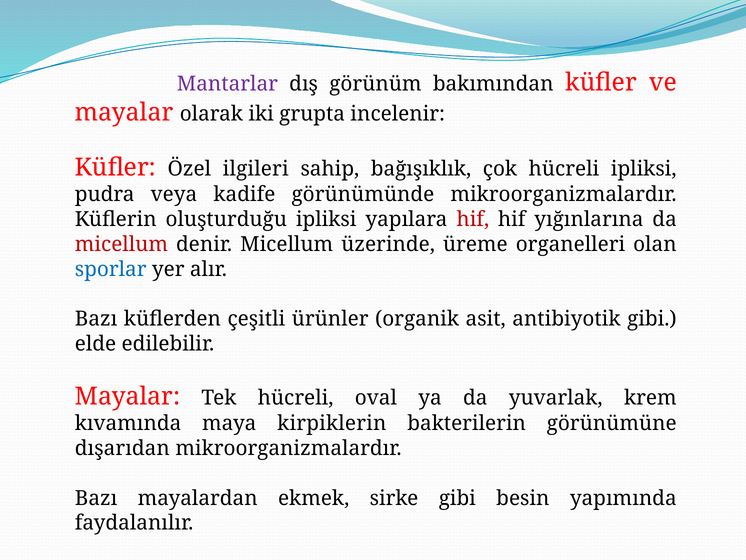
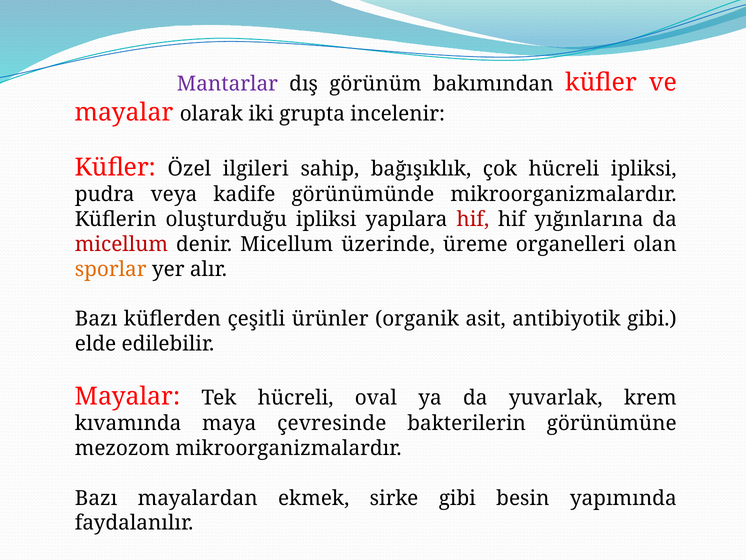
sporlar colour: blue -> orange
kirpiklerin: kirpiklerin -> çevresinde
dışarıdan: dışarıdan -> mezozom
